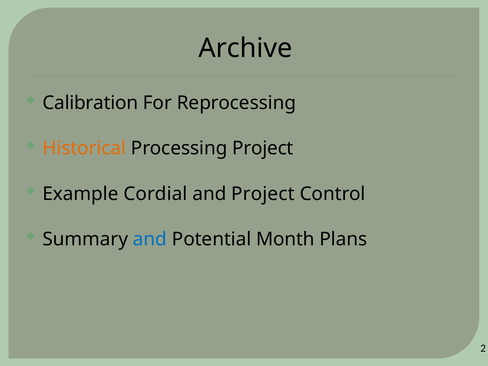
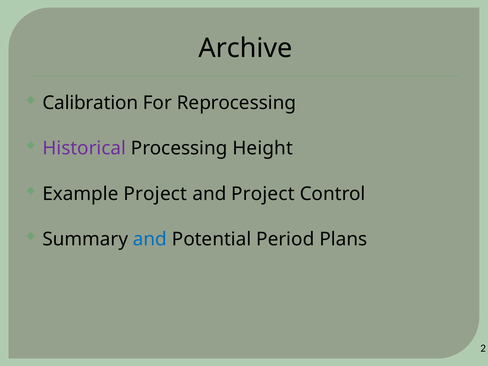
Historical colour: orange -> purple
Processing Project: Project -> Height
Example Cordial: Cordial -> Project
Month: Month -> Period
